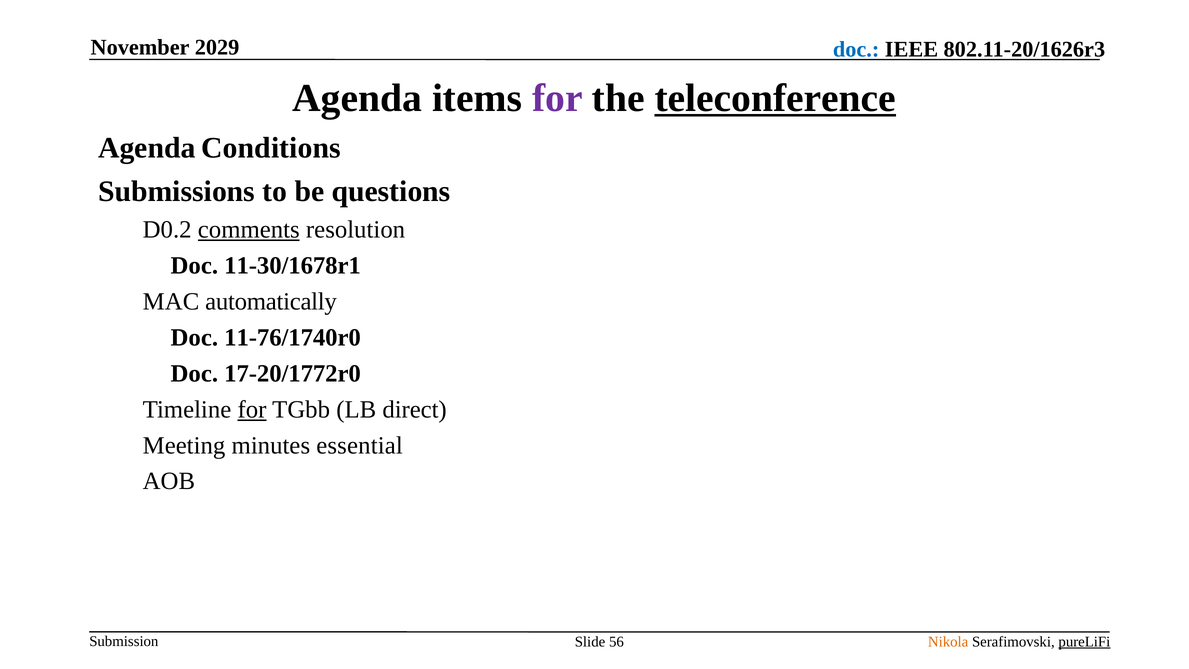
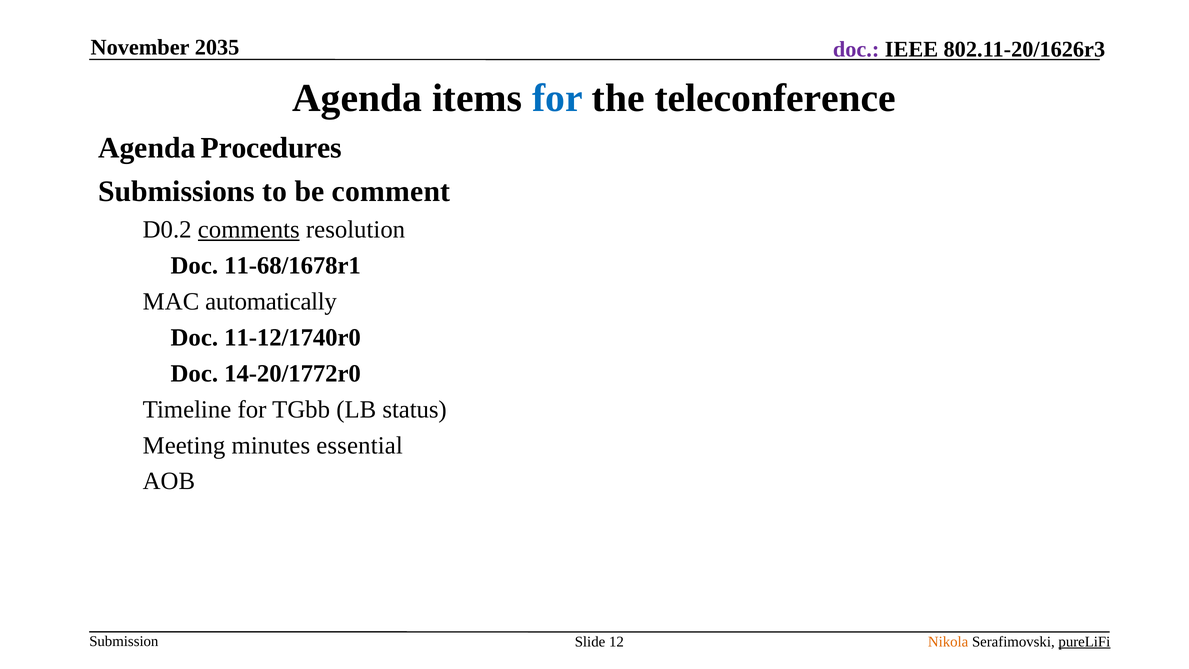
2029: 2029 -> 2035
doc at (856, 50) colour: blue -> purple
for at (557, 98) colour: purple -> blue
teleconference underline: present -> none
Conditions: Conditions -> Procedures
questions: questions -> comment
11-30/1678r1: 11-30/1678r1 -> 11-68/1678r1
11-76/1740r0: 11-76/1740r0 -> 11-12/1740r0
17-20/1772r0: 17-20/1772r0 -> 14-20/1772r0
for at (252, 409) underline: present -> none
direct: direct -> status
56: 56 -> 12
